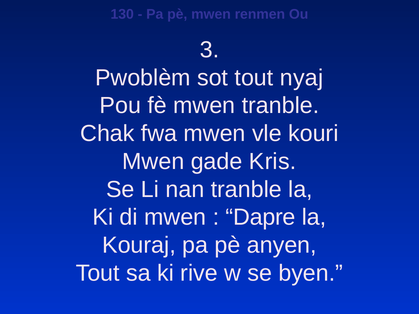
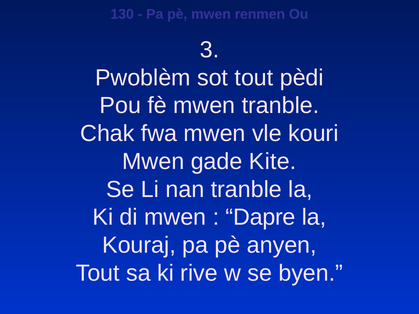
nyaj: nyaj -> pèdi
Kris: Kris -> Kite
